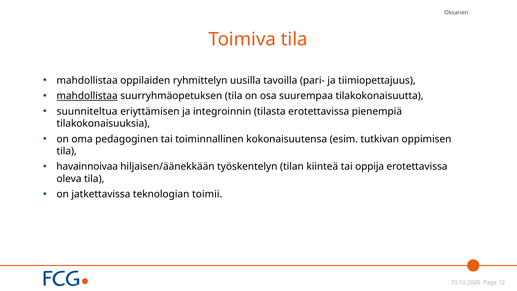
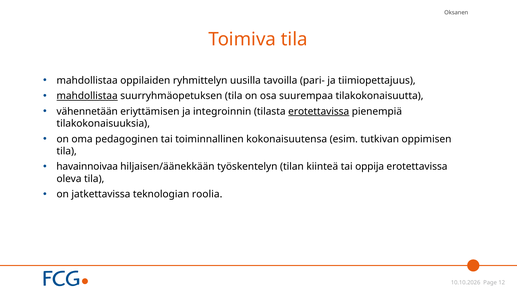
suunniteltua: suunniteltua -> vähennetään
erotettavissa at (319, 111) underline: none -> present
toimii: toimii -> roolia
